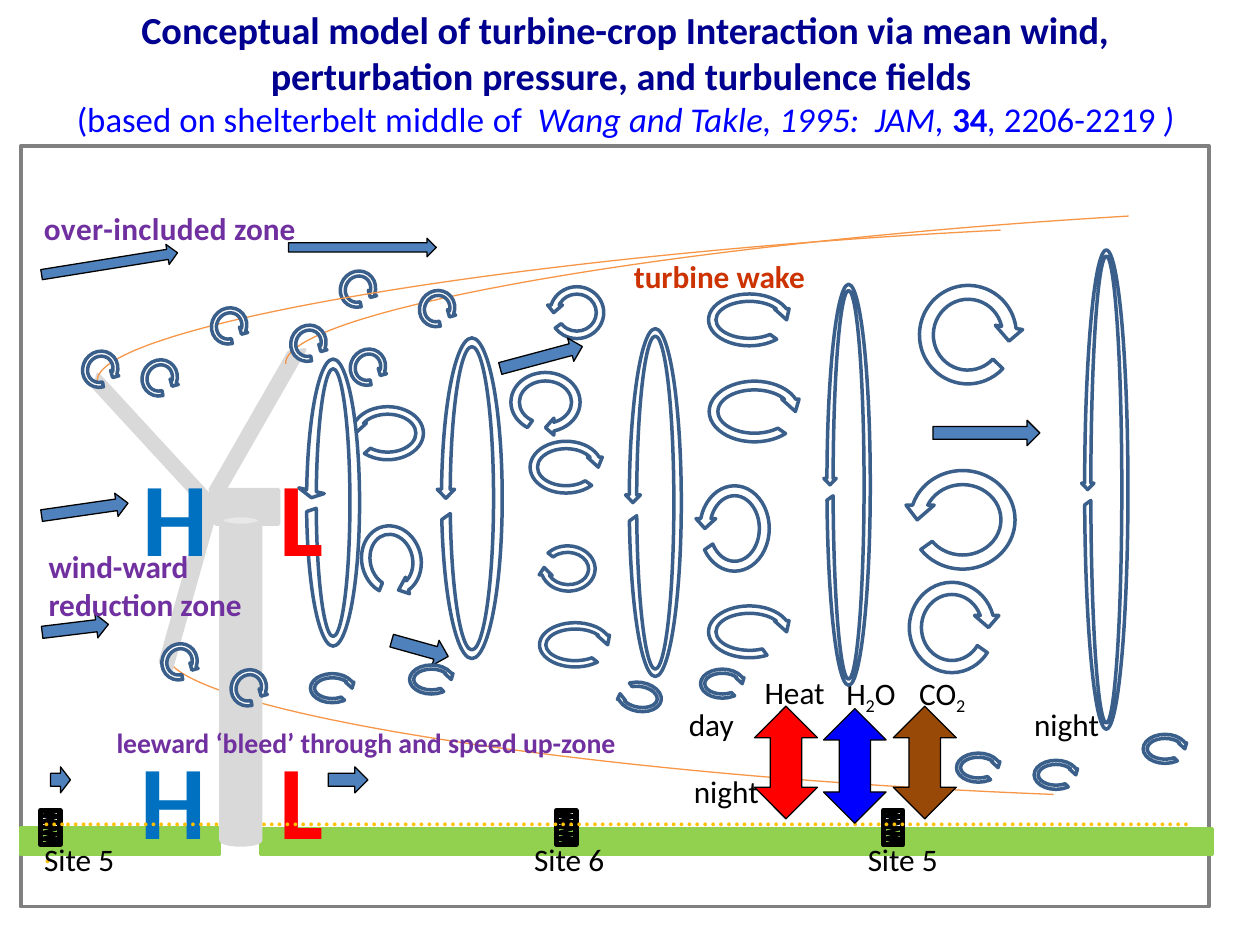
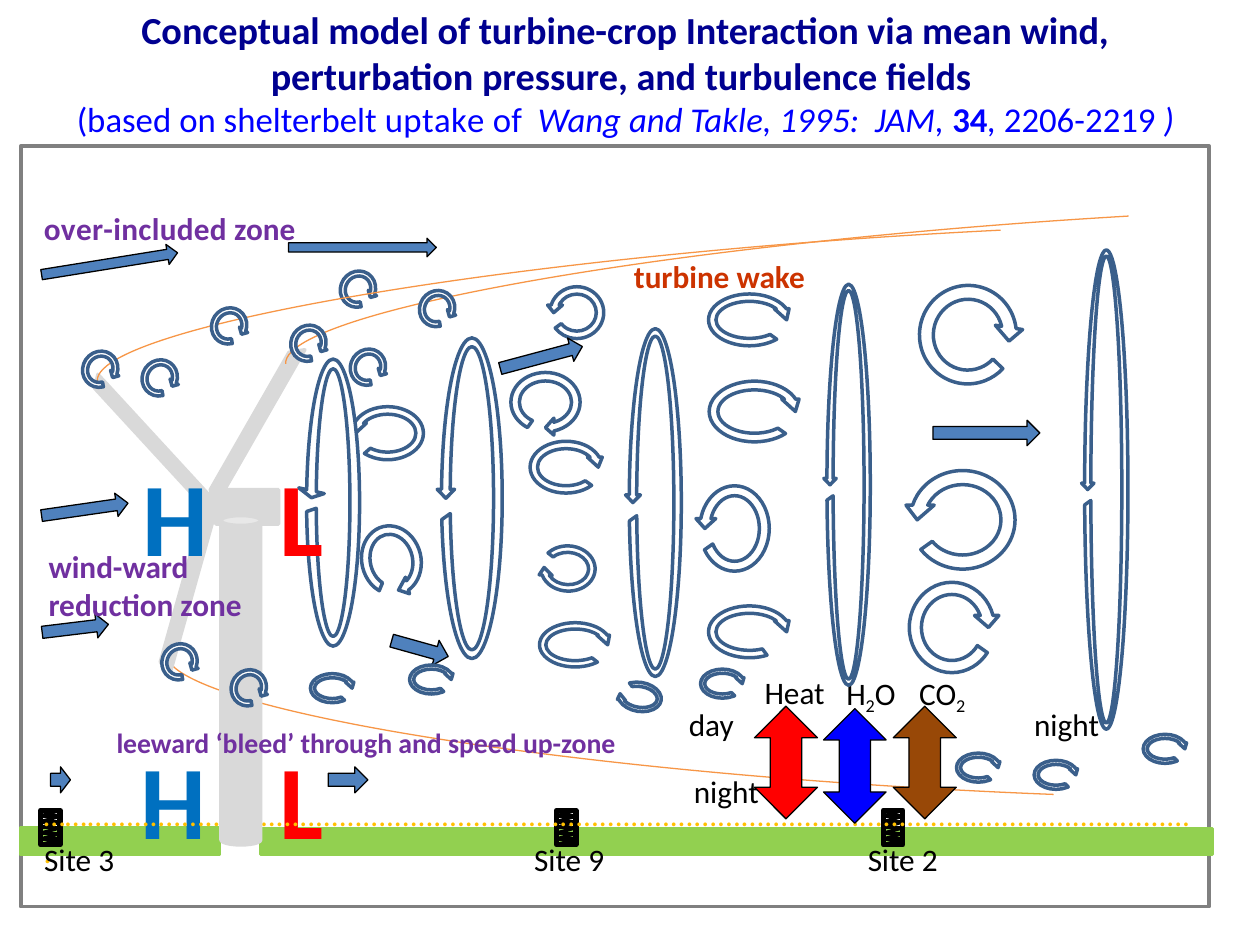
middle: middle -> uptake
5 at (106, 861): 5 -> 3
6: 6 -> 9
5 at (930, 861): 5 -> 2
